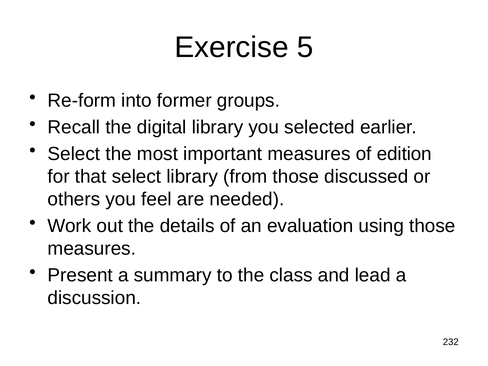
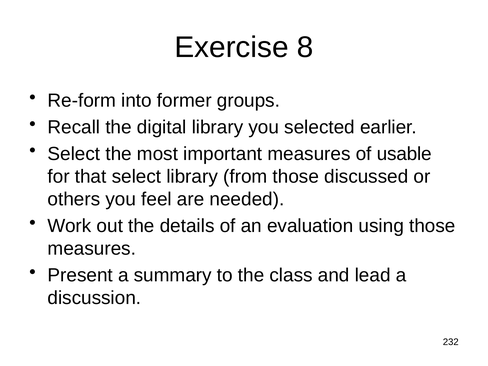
5: 5 -> 8
edition: edition -> usable
